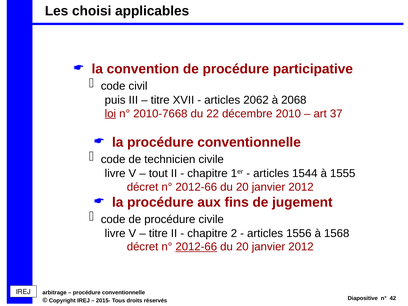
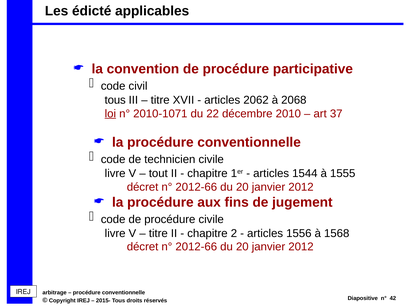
choisi: choisi -> édicté
puis at (115, 100): puis -> tous
2010-7668: 2010-7668 -> 2010-1071
2012-66 at (196, 247) underline: present -> none
